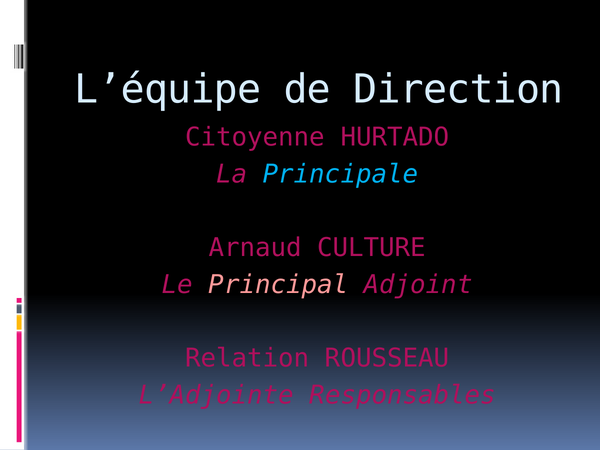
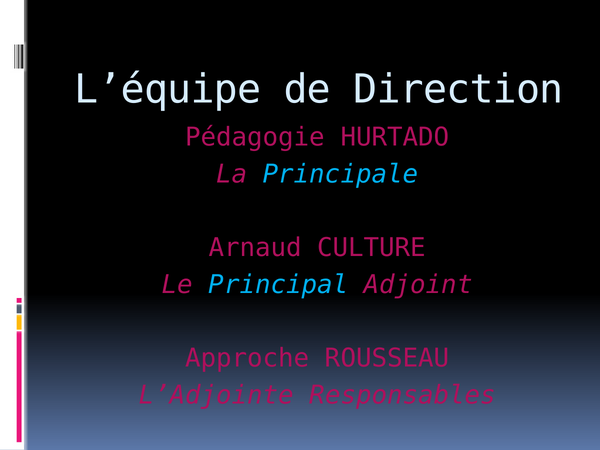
Citoyenne: Citoyenne -> Pédagogie
Principal colour: pink -> light blue
Relation: Relation -> Approche
